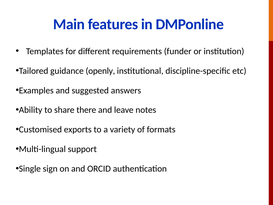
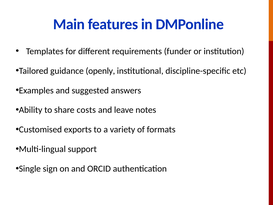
there: there -> costs
